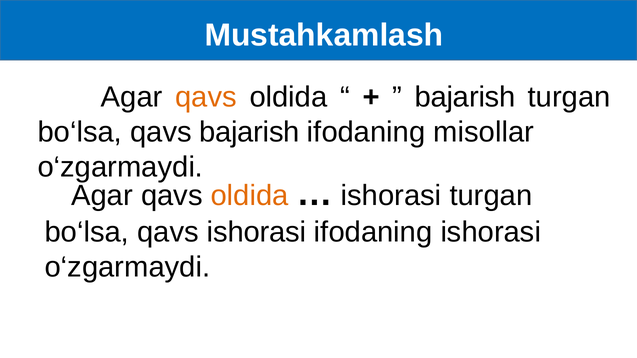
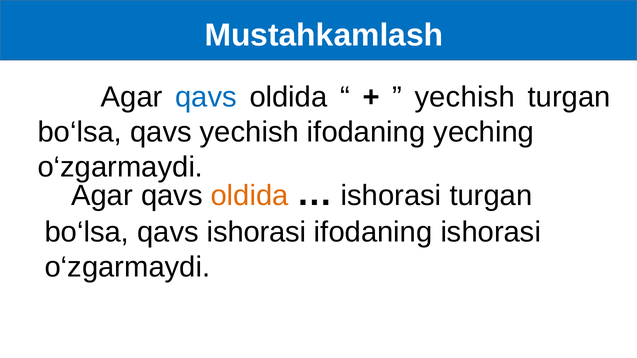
qavs at (206, 97) colour: orange -> blue
bajarish at (465, 97): bajarish -> yechish
qavs bajarish: bajarish -> yechish
misollar: misollar -> yeching
